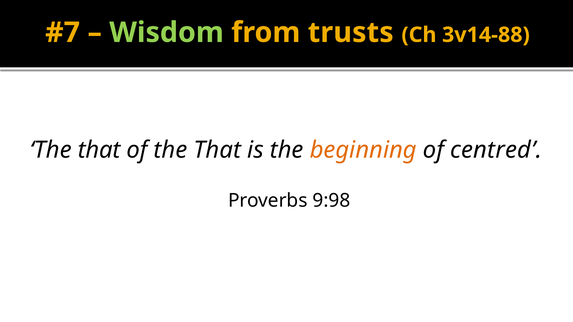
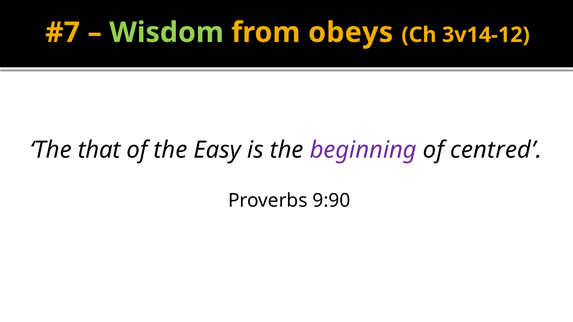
trusts: trusts -> obeys
3v14-88: 3v14-88 -> 3v14-12
of the That: That -> Easy
beginning colour: orange -> purple
9:98: 9:98 -> 9:90
